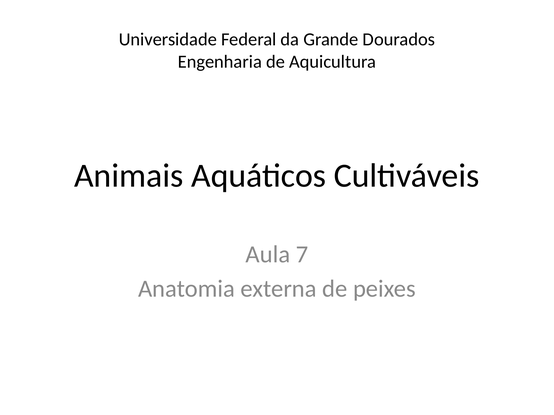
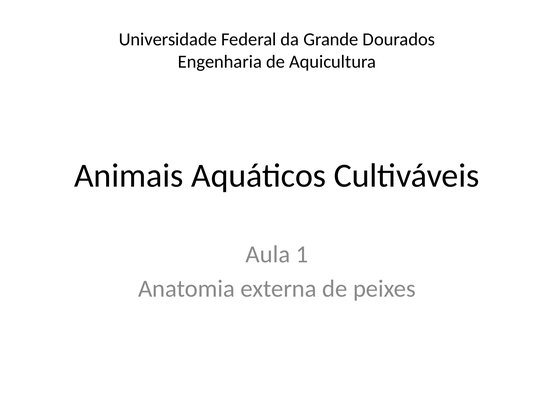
7: 7 -> 1
